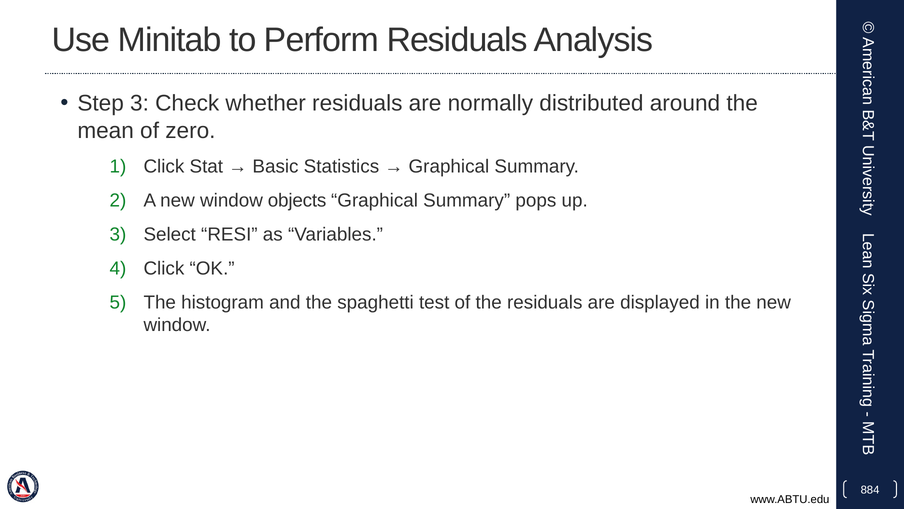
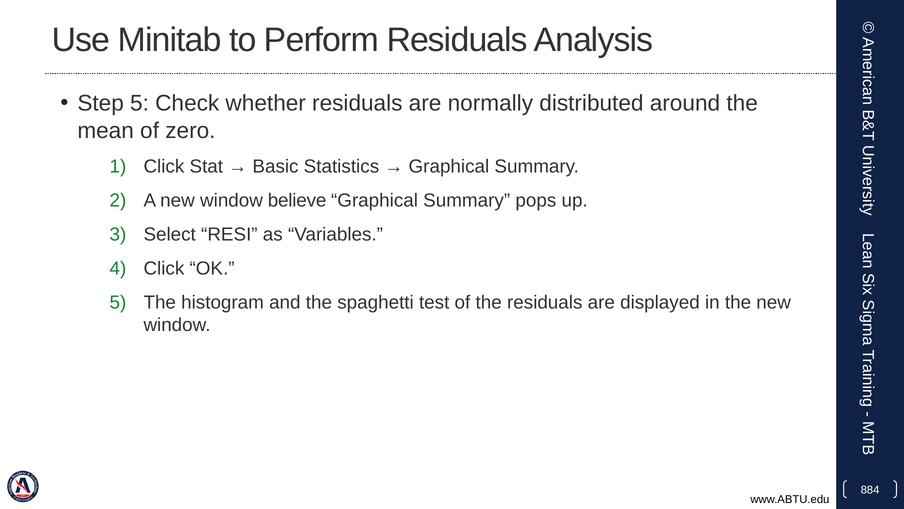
Step 3: 3 -> 5
objects: objects -> believe
